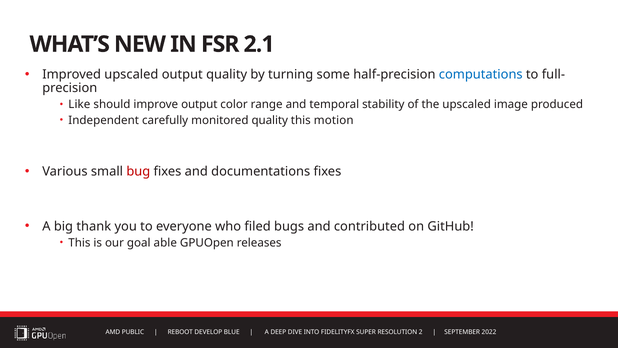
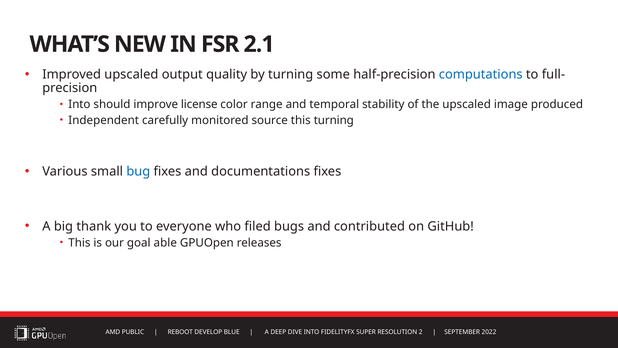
Like at (79, 105): Like -> Into
improve output: output -> license
monitored quality: quality -> source
this motion: motion -> turning
bug colour: red -> blue
